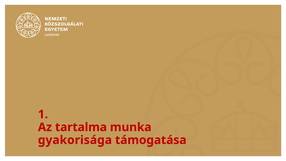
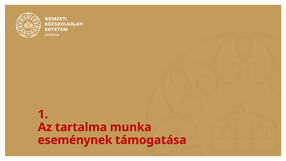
gyakorisága: gyakorisága -> eseménynek
